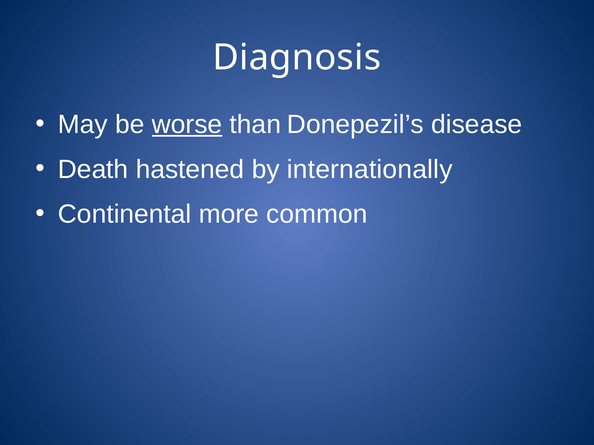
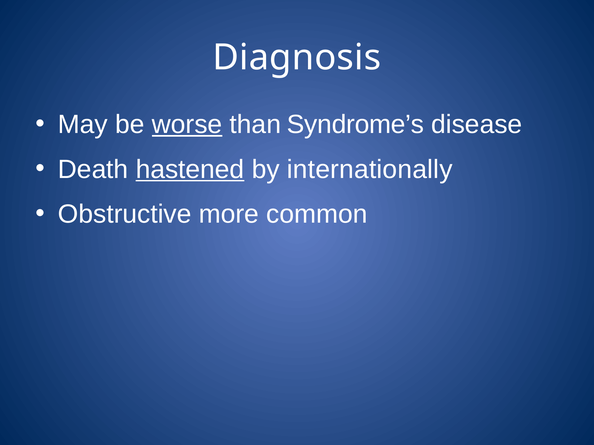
Donepezil’s: Donepezil’s -> Syndrome’s
hastened underline: none -> present
Continental: Continental -> Obstructive
